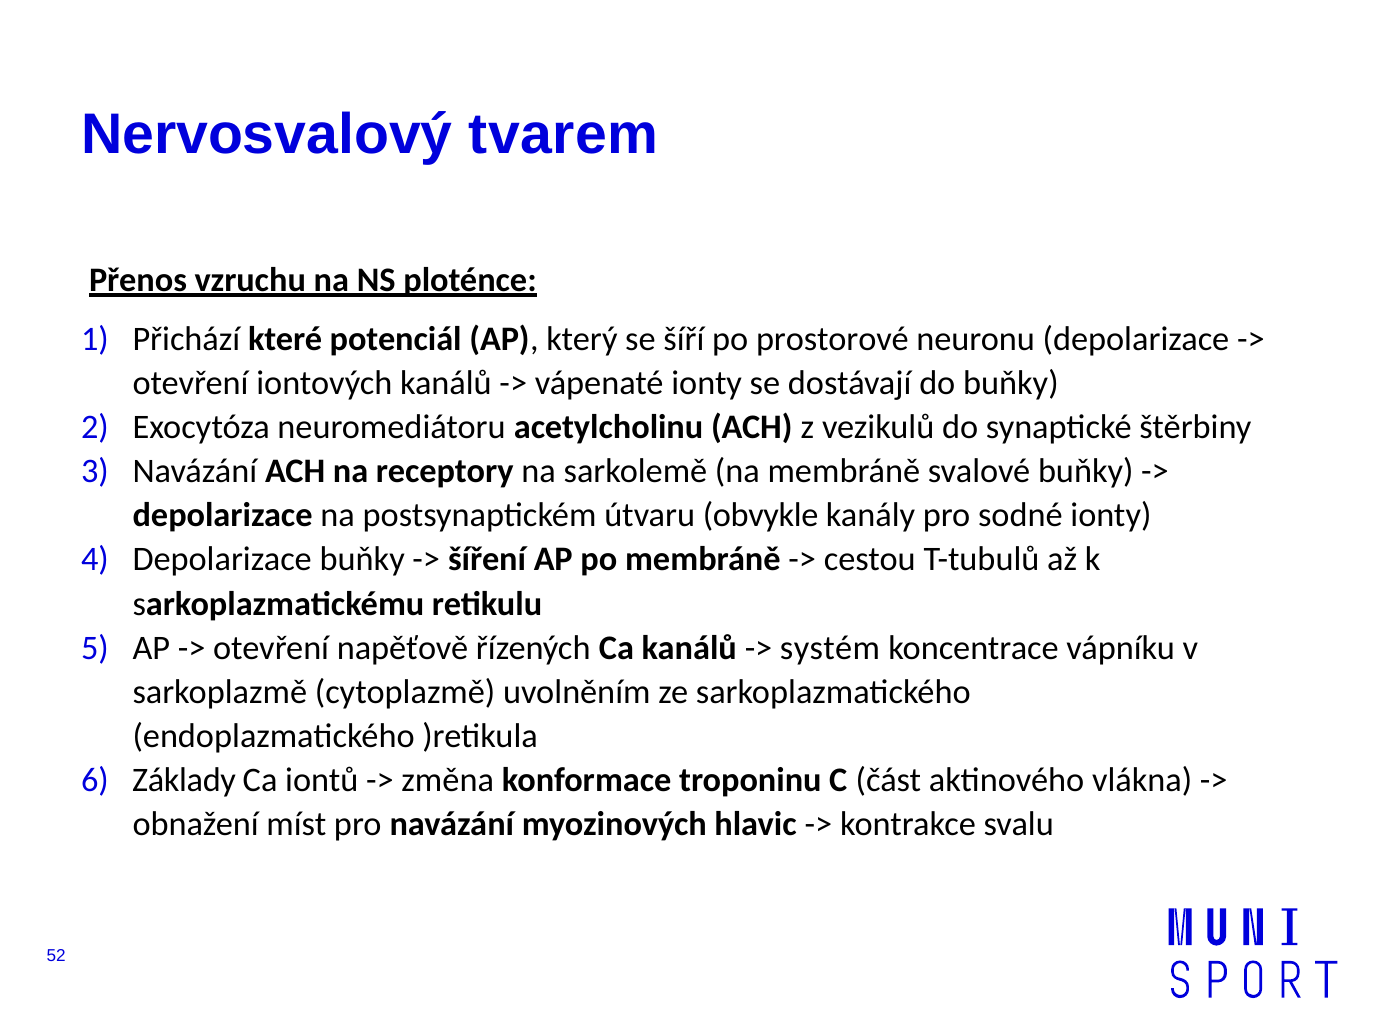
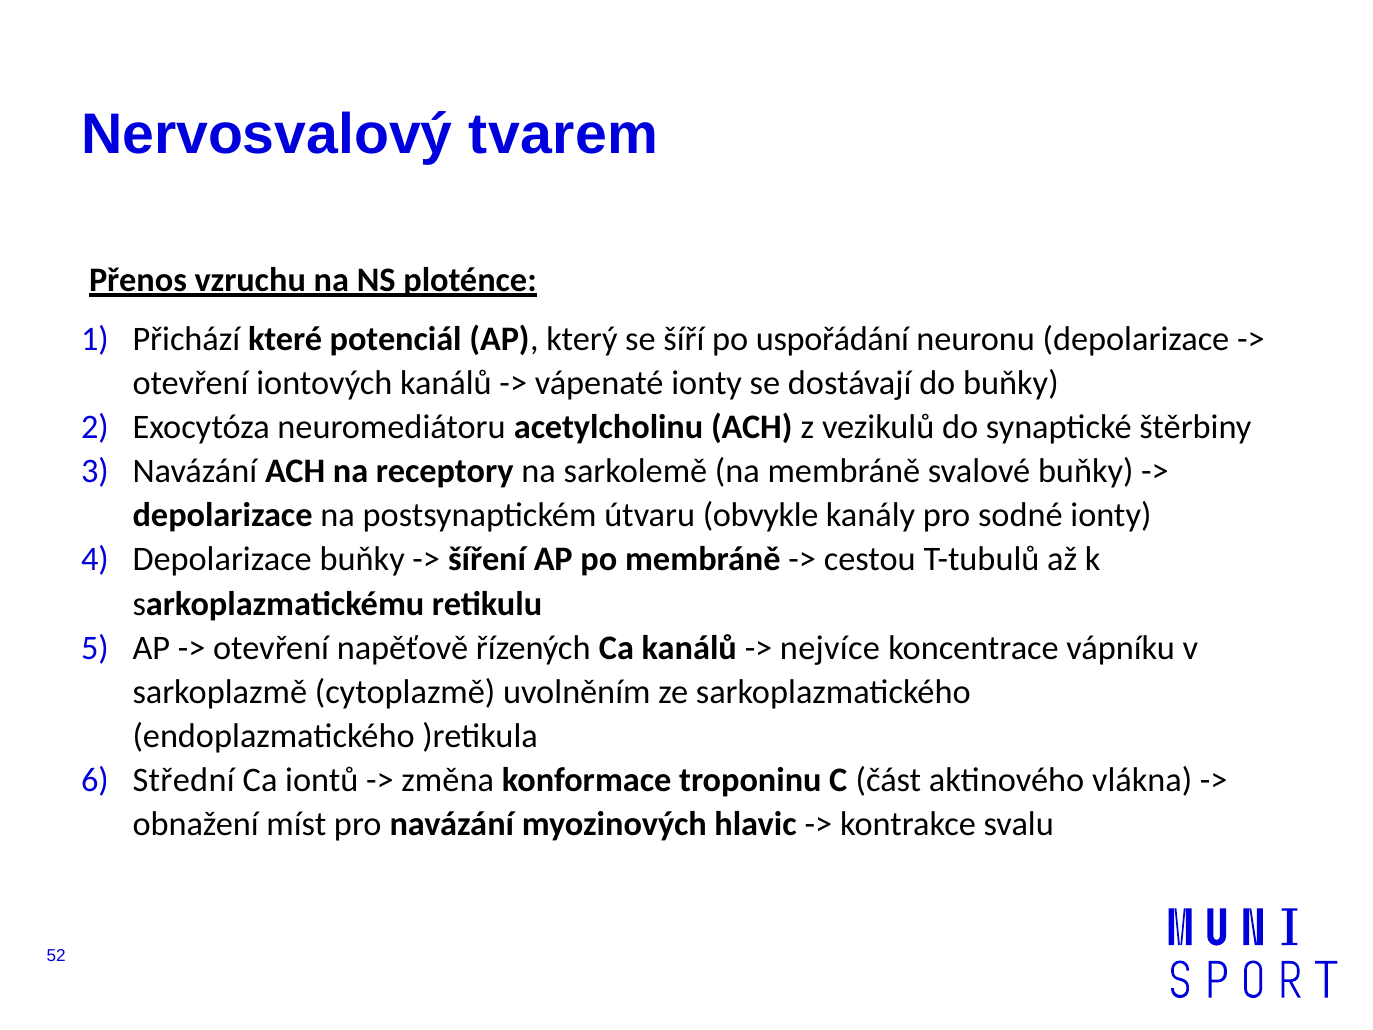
prostorové: prostorové -> uspořádání
systém: systém -> nejvíce
Základy: Základy -> Střední
